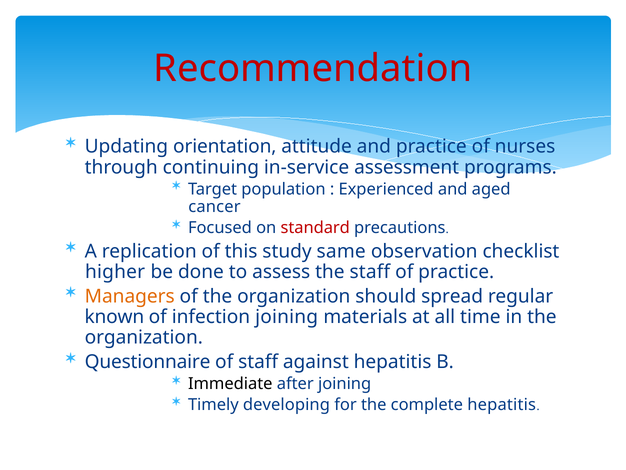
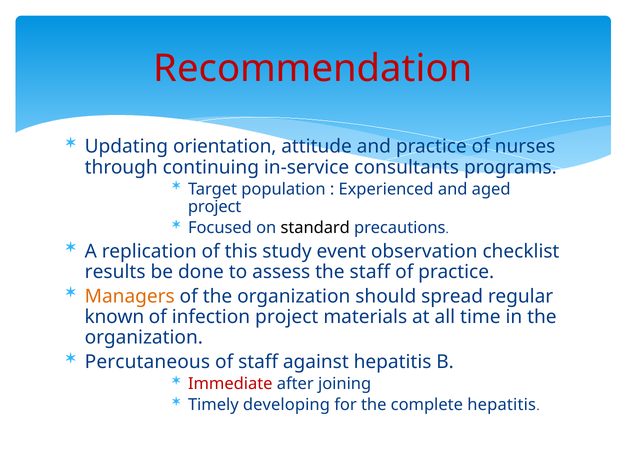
assessment: assessment -> consultants
cancer at (214, 207): cancer -> project
standard colour: red -> black
same: same -> event
higher: higher -> results
infection joining: joining -> project
Questionnaire: Questionnaire -> Percutaneous
Immediate colour: black -> red
